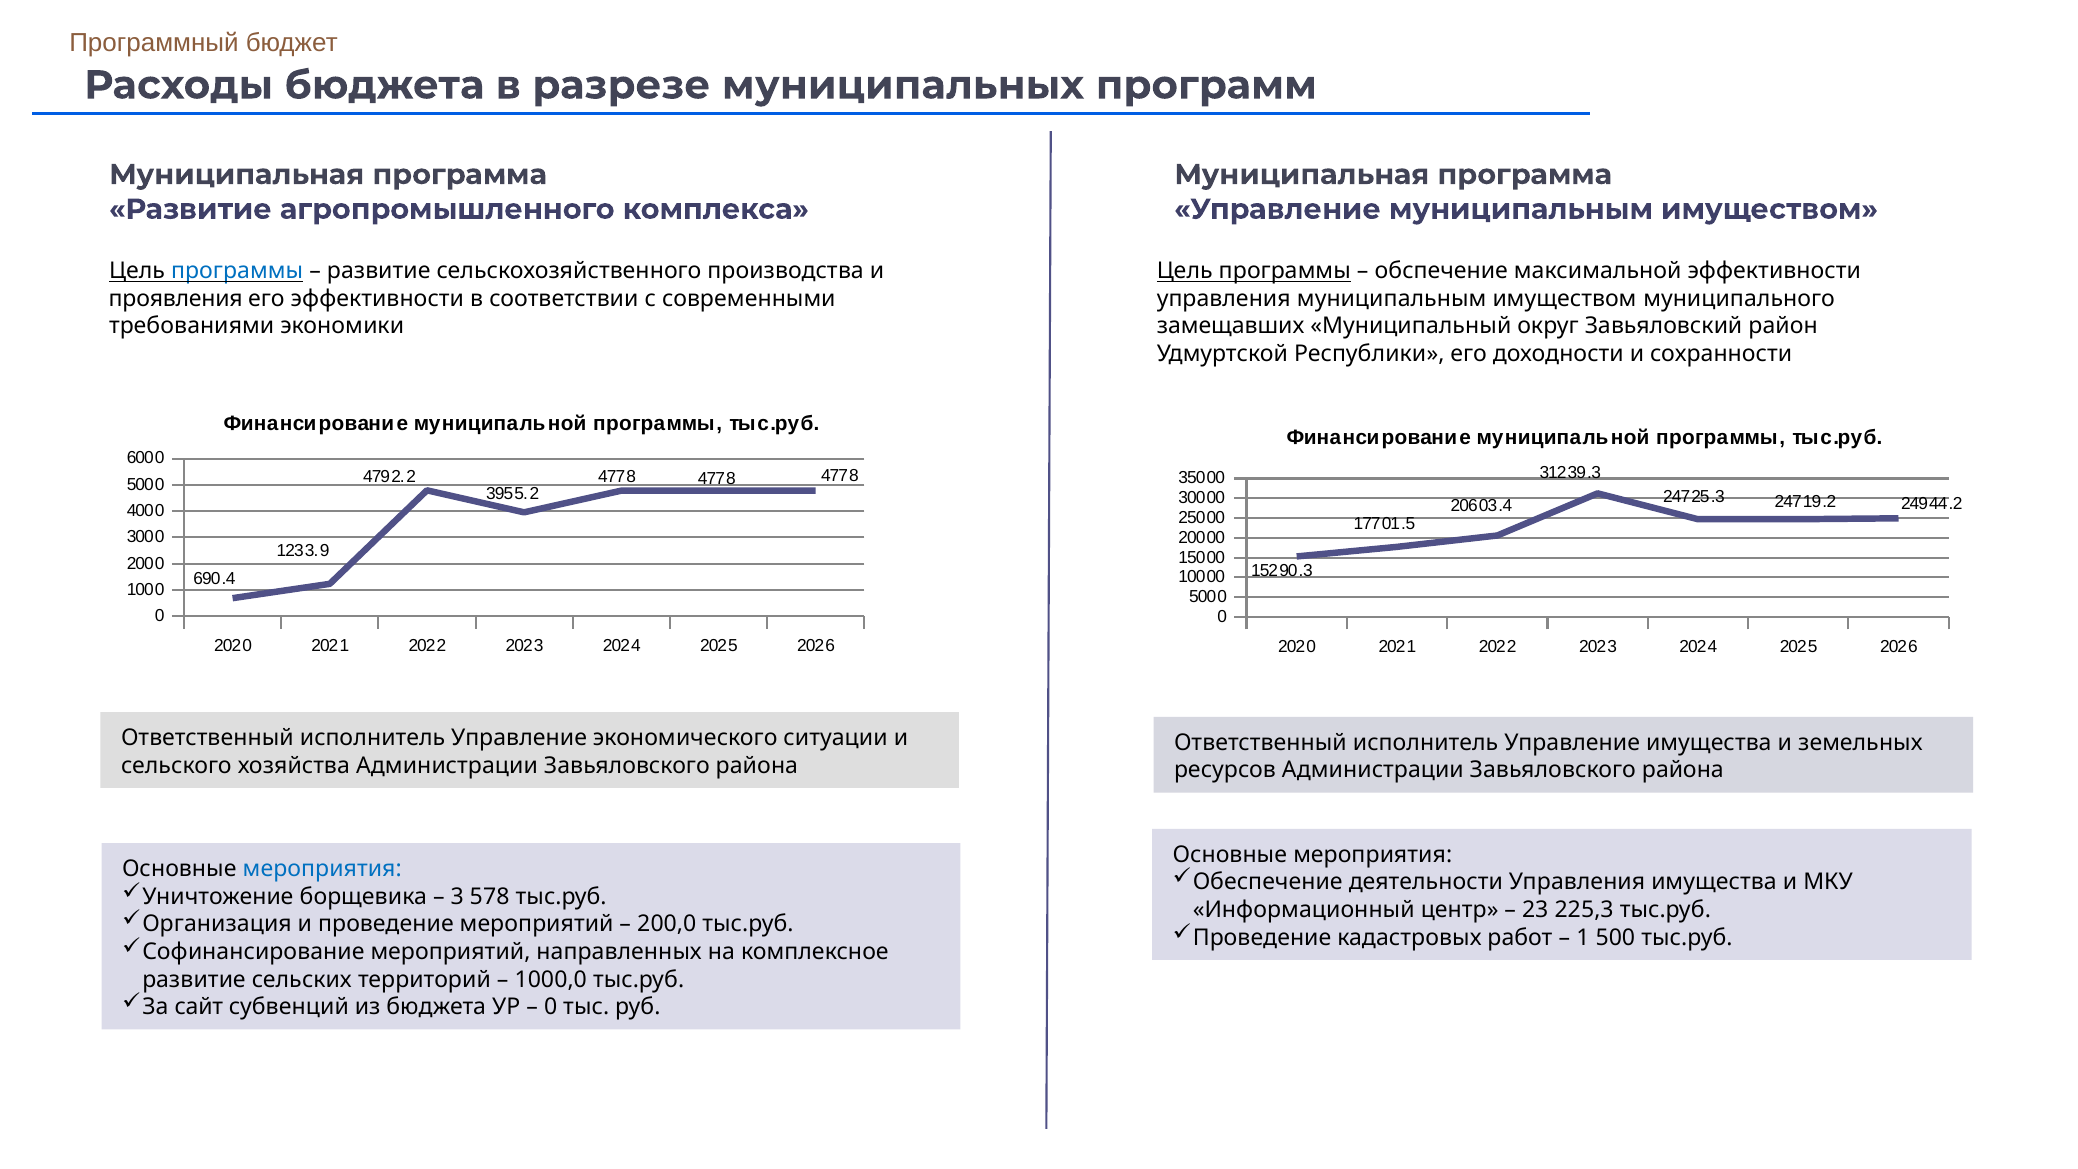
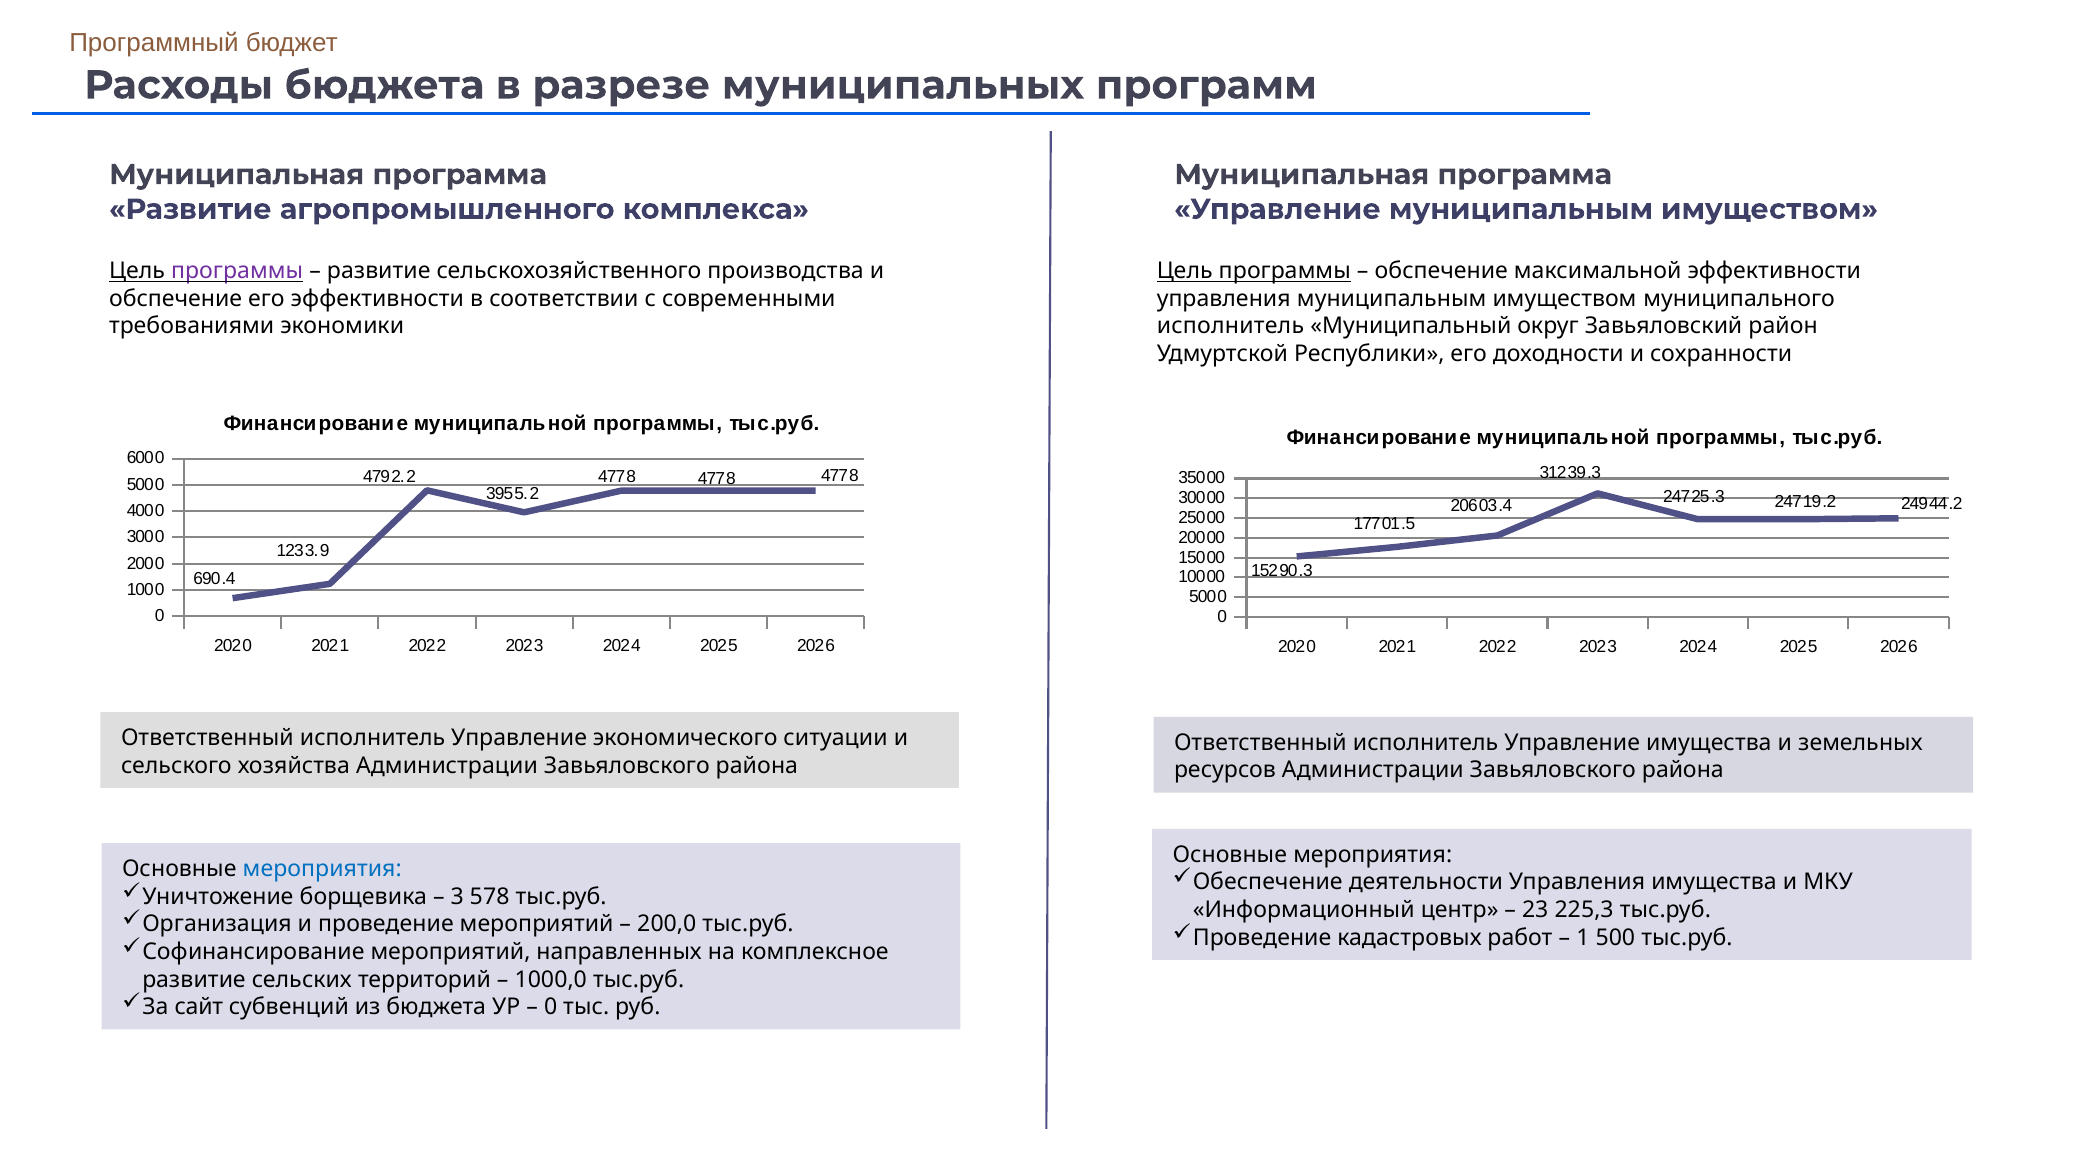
программы at (237, 271) colour: blue -> purple
проявления at (176, 299): проявления -> обспечение
замещавших at (1231, 326): замещавших -> исполнитель
